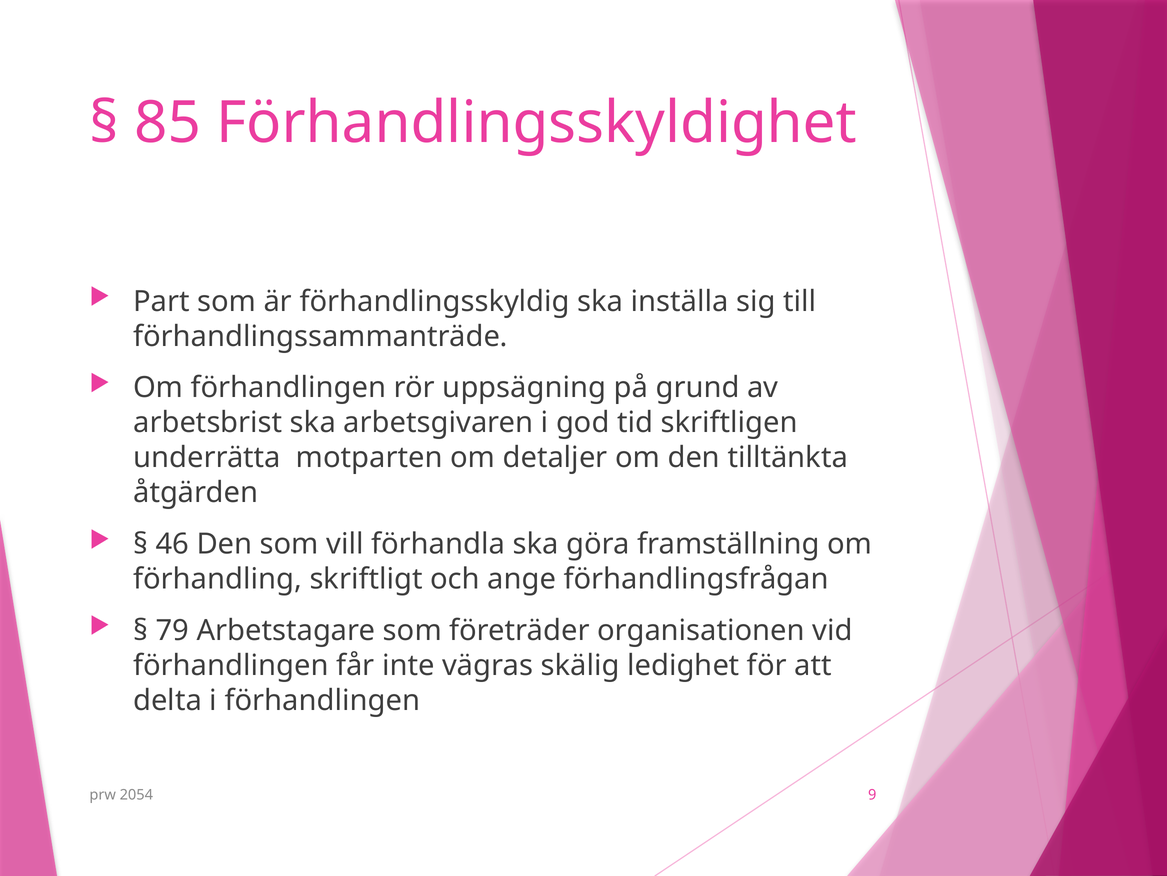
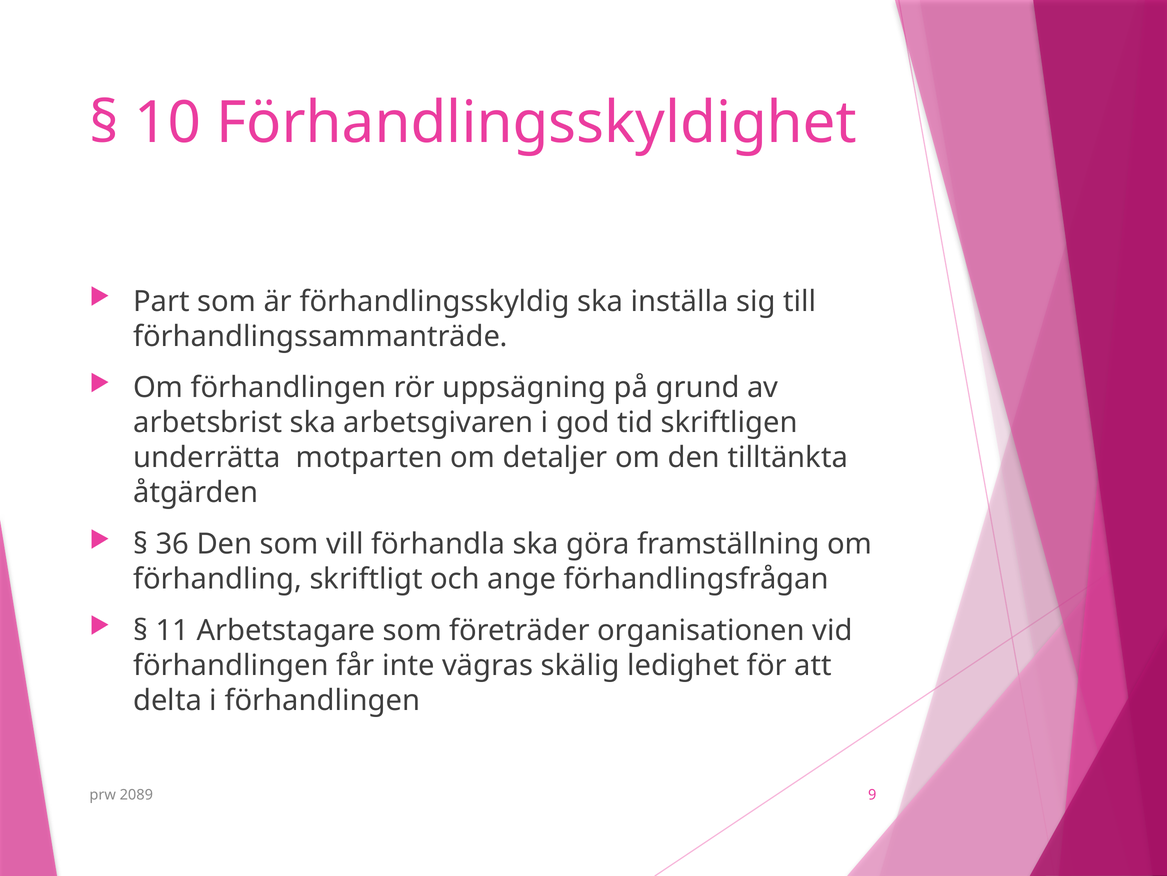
85: 85 -> 10
46: 46 -> 36
79: 79 -> 11
2054: 2054 -> 2089
